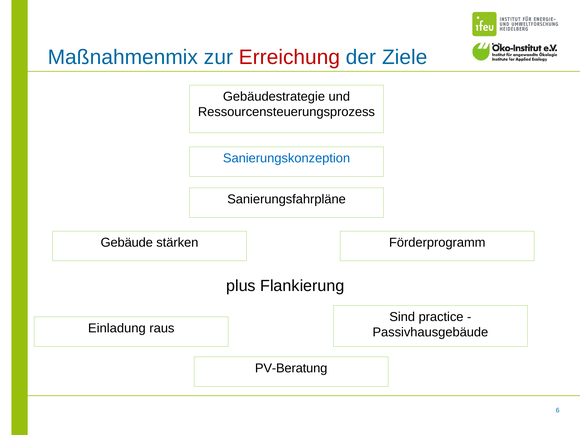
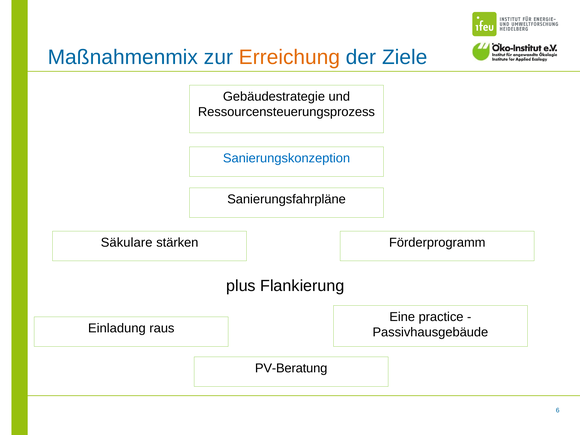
Erreichung colour: red -> orange
Gebäude: Gebäude -> Säkulare
Sind: Sind -> Eine
